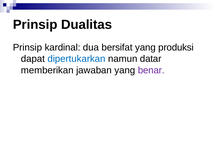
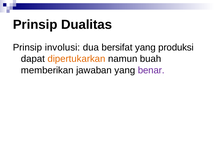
kardinal: kardinal -> involusi
dipertukarkan colour: blue -> orange
datar: datar -> buah
